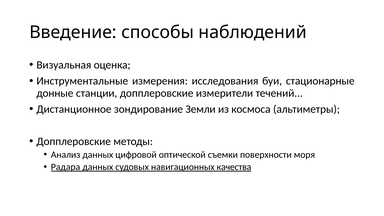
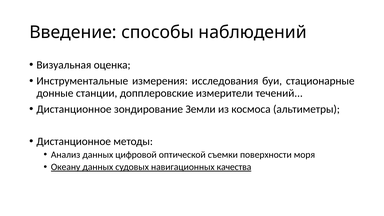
Допплеровские at (74, 141): Допплеровские -> Дистанционное
Радара: Радара -> Океану
